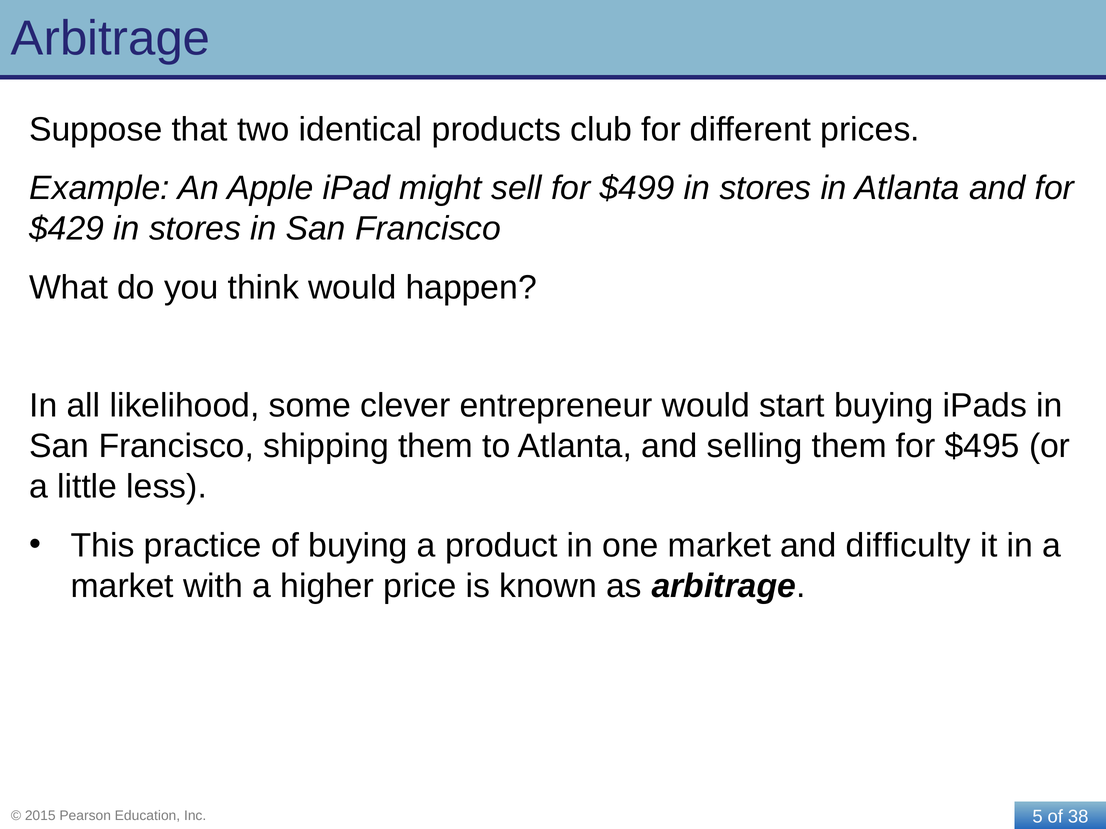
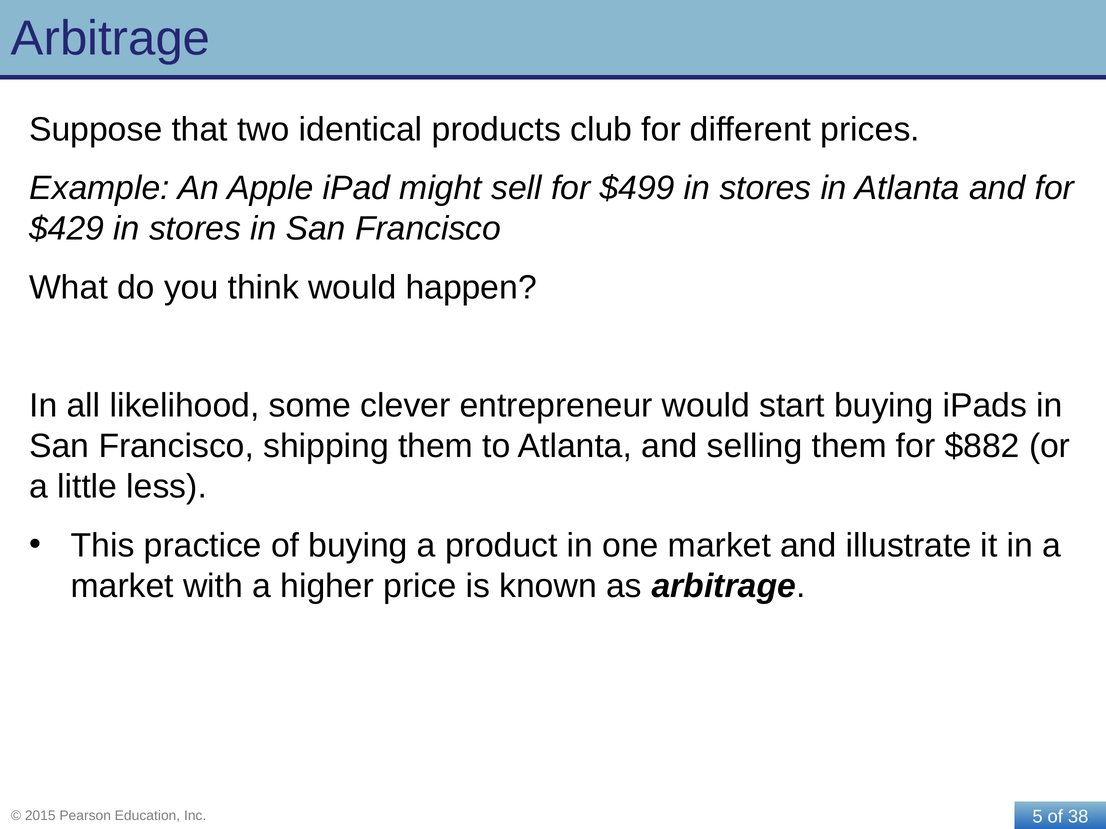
$495: $495 -> $882
difficulty: difficulty -> illustrate
